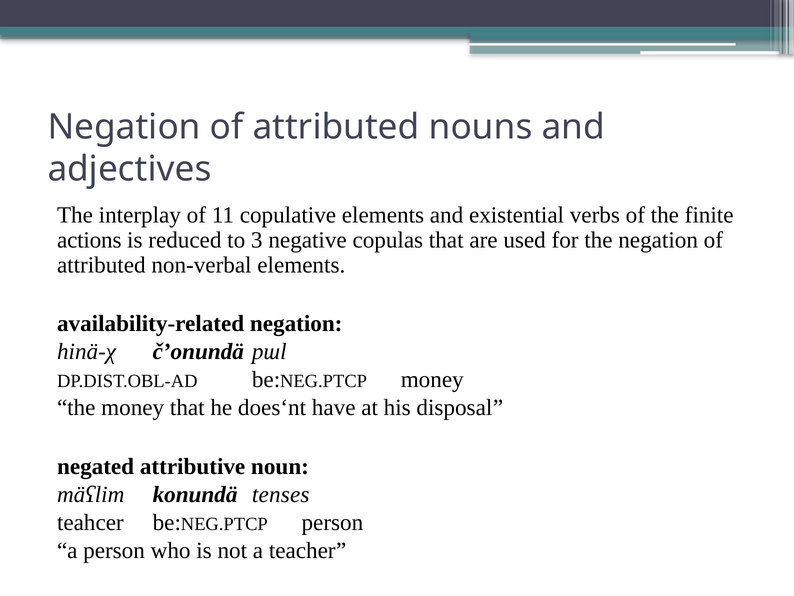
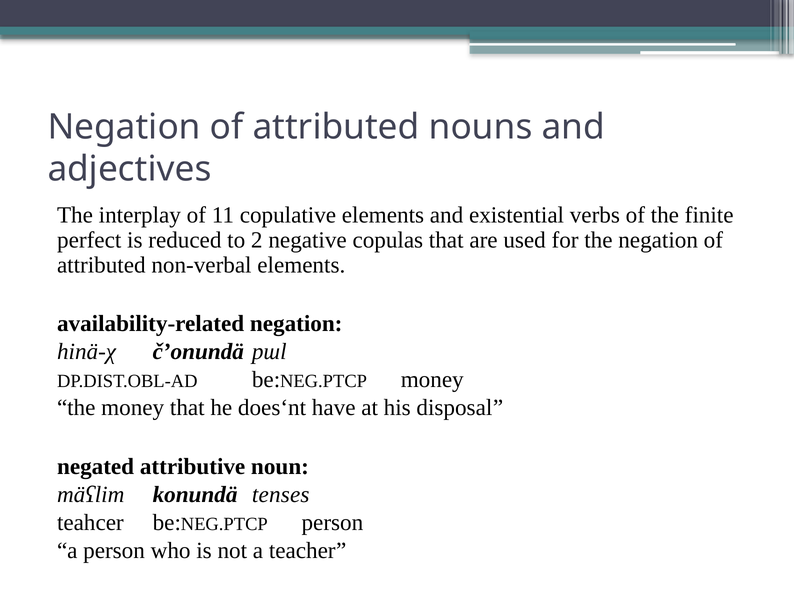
actions: actions -> perfect
3: 3 -> 2
